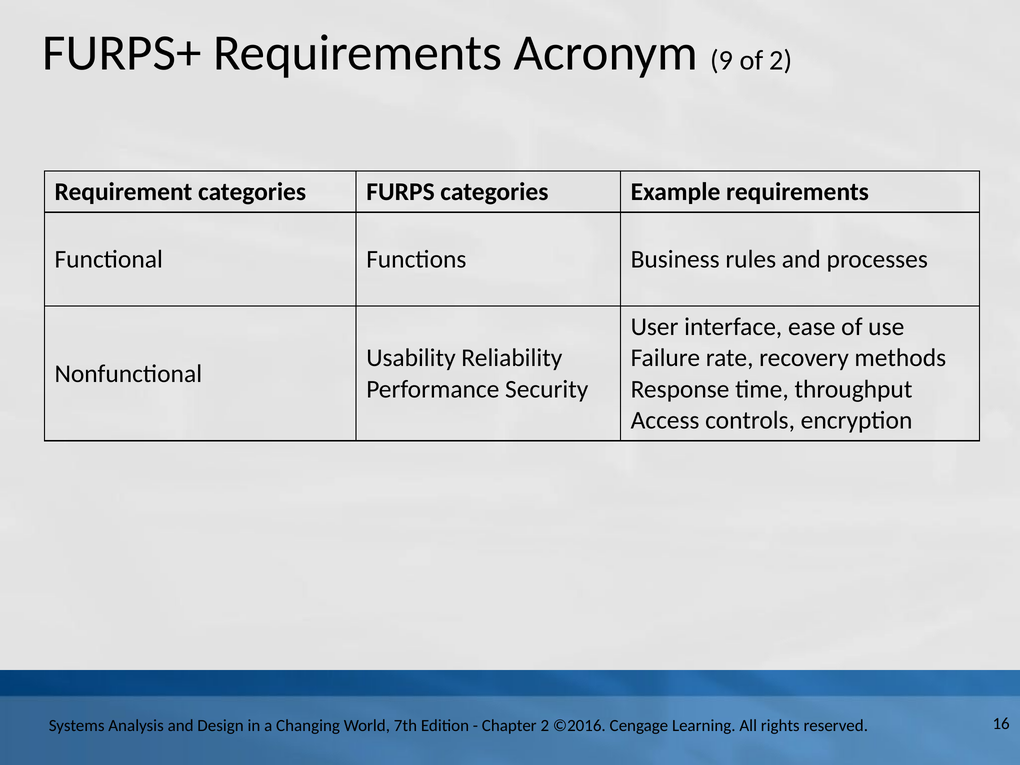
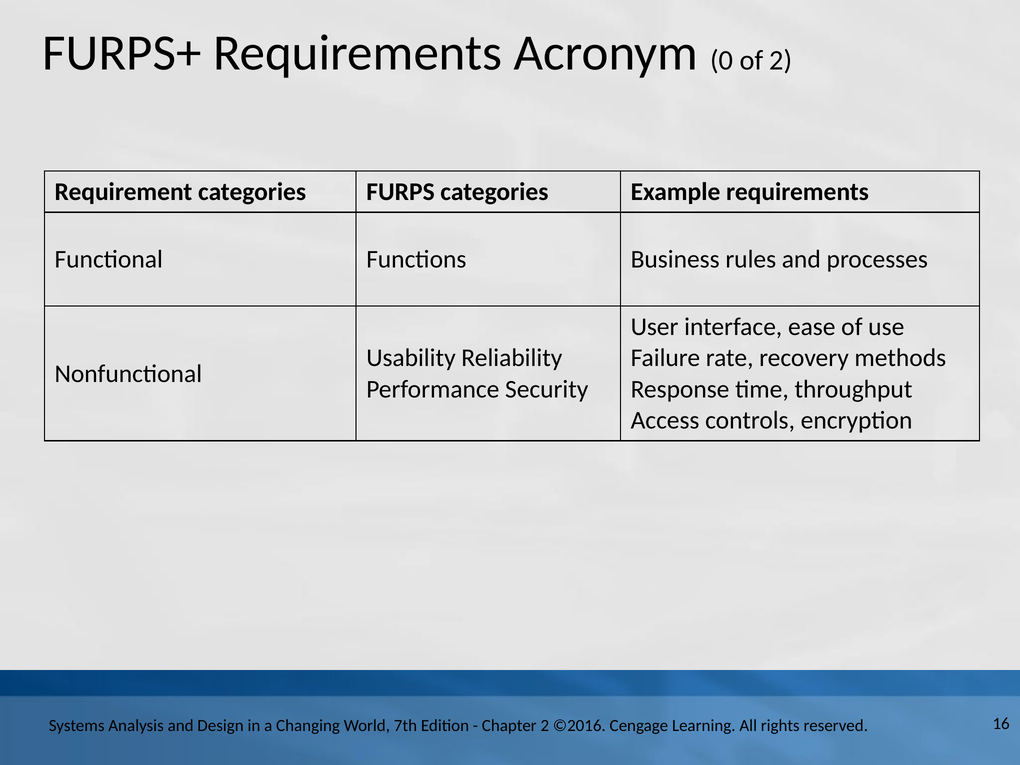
9: 9 -> 0
